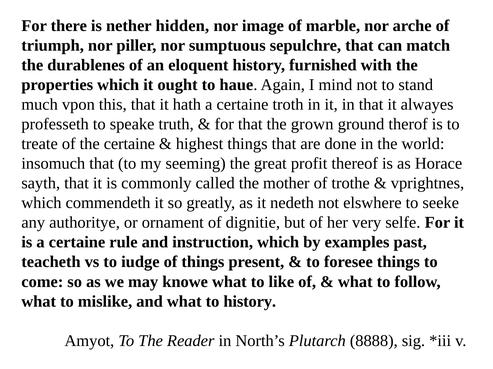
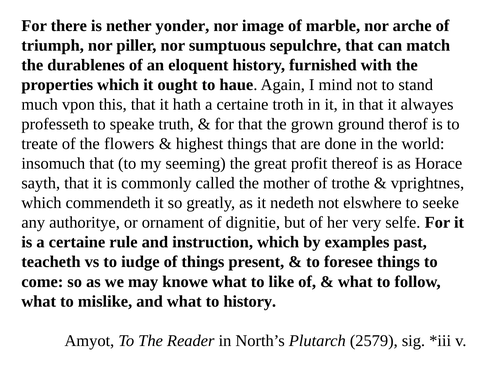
hidden: hidden -> yonder
the certaine: certaine -> flowers
8888: 8888 -> 2579
